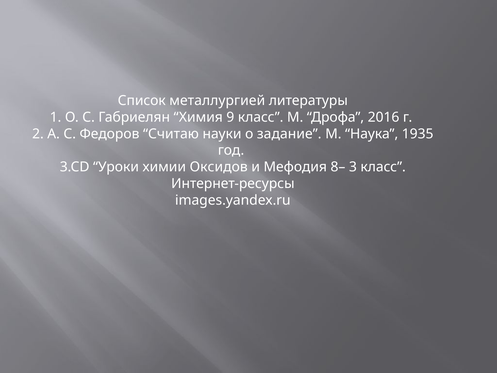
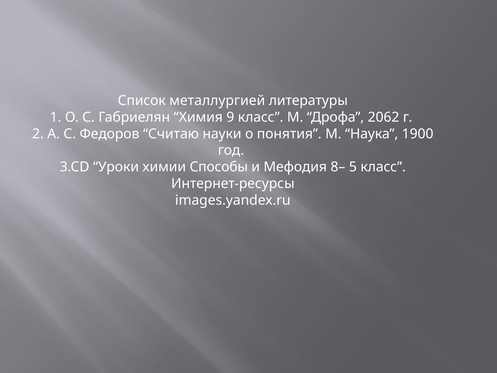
2016: 2016 -> 2062
задание: задание -> понятия
1935: 1935 -> 1900
Оксидов: Оксидов -> Способы
3: 3 -> 5
